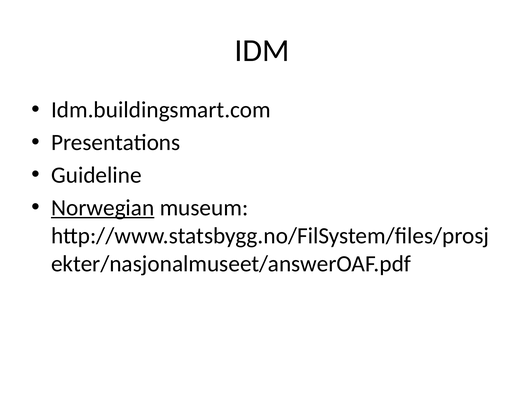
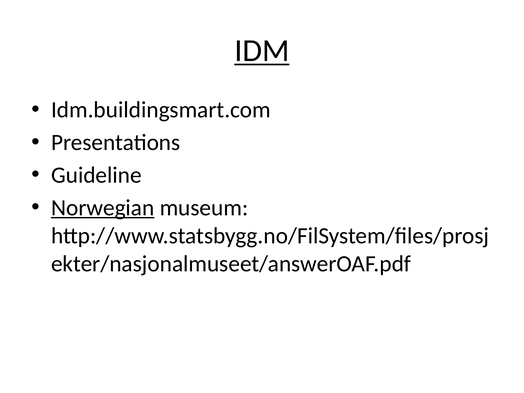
IDM underline: none -> present
